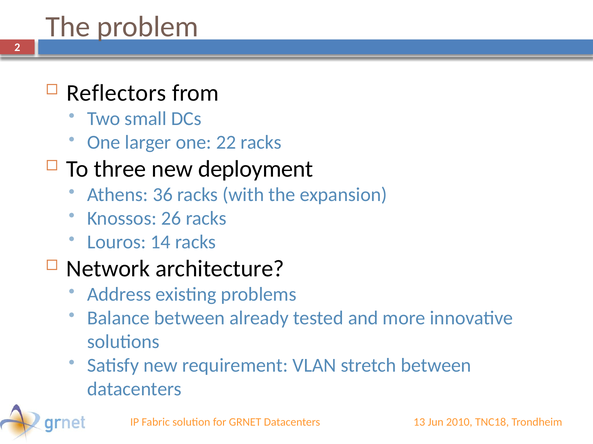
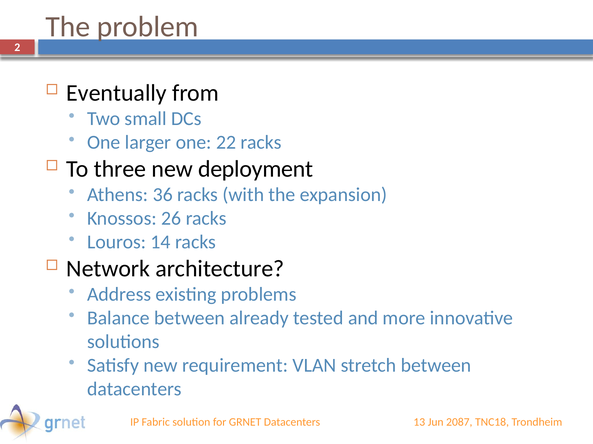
Reflectors: Reflectors -> Eventually
2010: 2010 -> 2087
